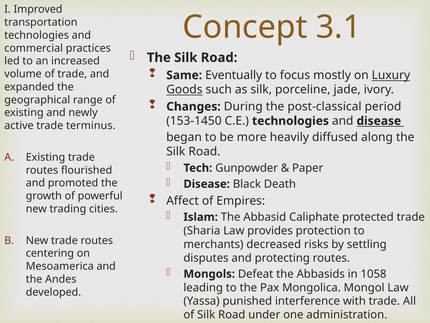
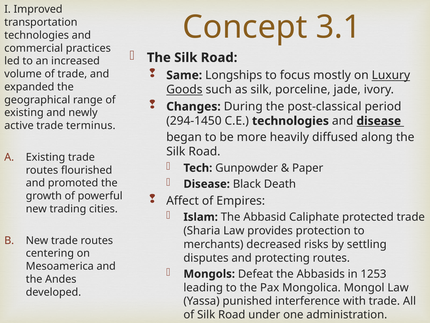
Eventually: Eventually -> Longships
153-1450: 153-1450 -> 294-1450
1058: 1058 -> 1253
